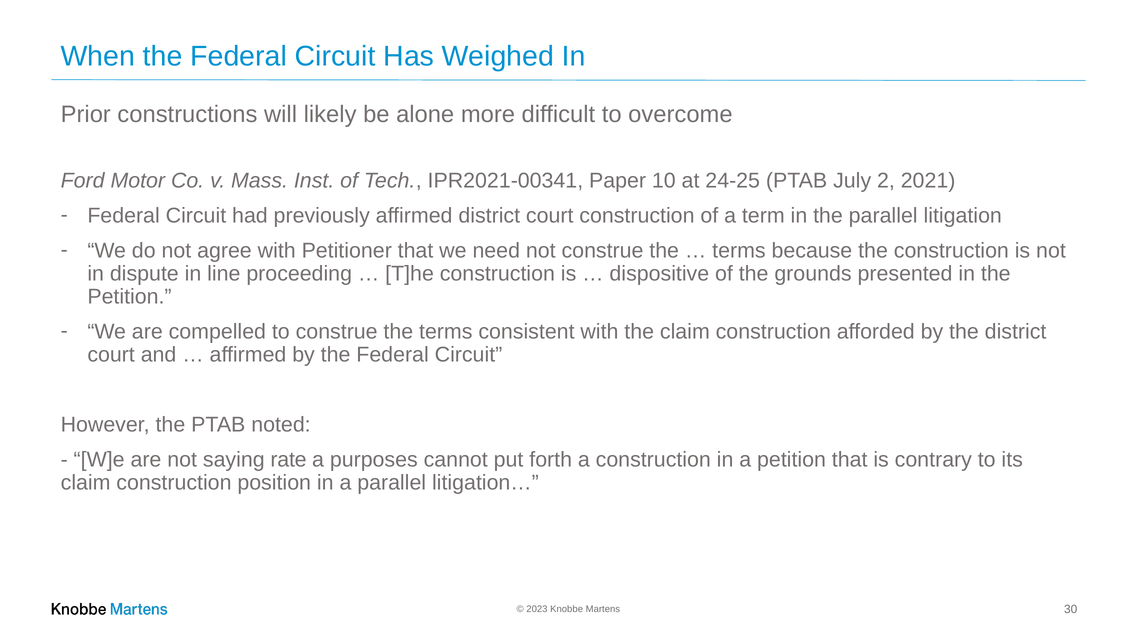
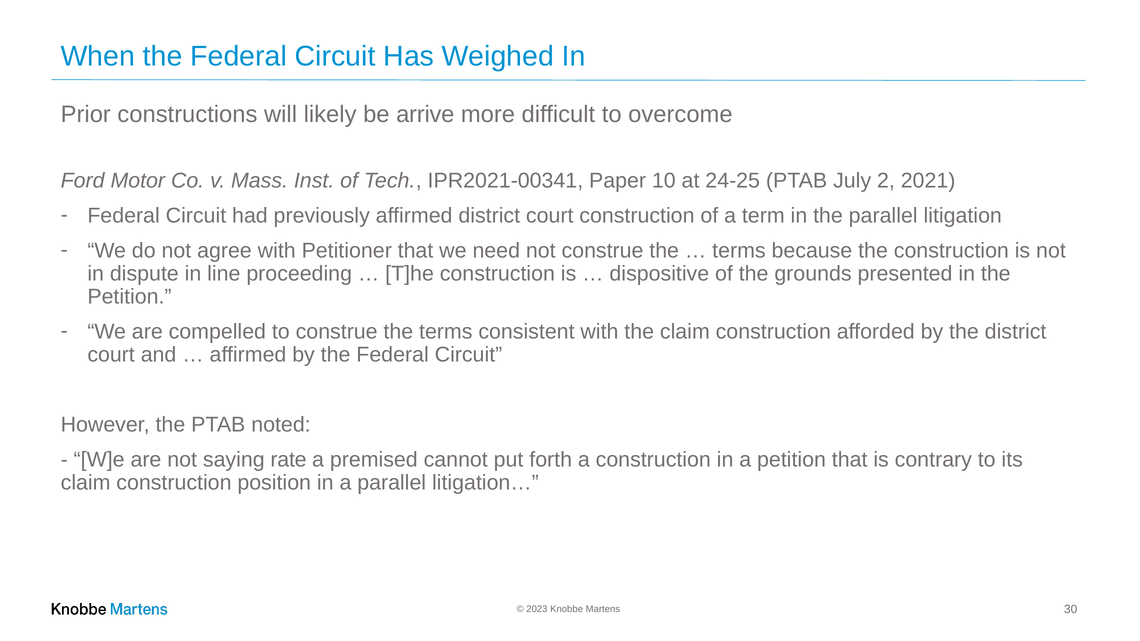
alone: alone -> arrive
purposes: purposes -> premised
